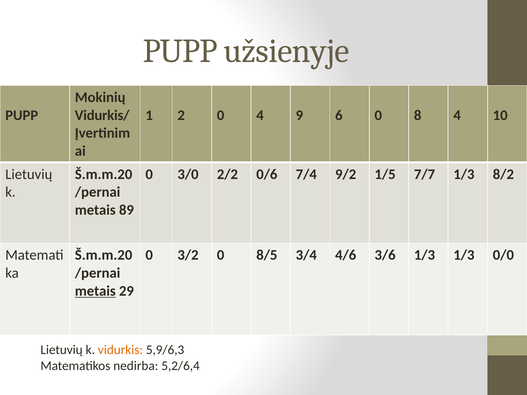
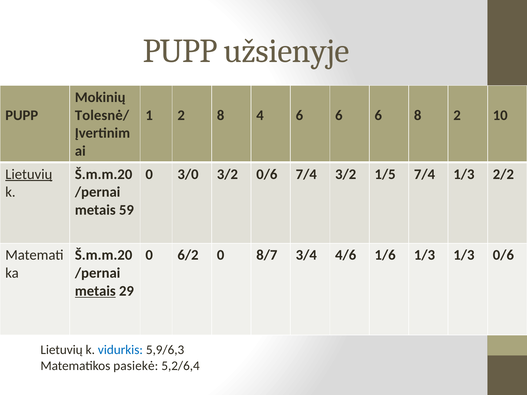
Vidurkis/: Vidurkis/ -> Tolesnė/
2 0: 0 -> 8
4 9: 9 -> 6
0 at (378, 115): 0 -> 6
8 4: 4 -> 2
Lietuvių at (29, 174) underline: none -> present
3/0 2/2: 2/2 -> 3/2
7/4 9/2: 9/2 -> 3/2
1/5 7/7: 7/7 -> 7/4
8/2: 8/2 -> 2/2
89: 89 -> 59
3/2: 3/2 -> 6/2
8/5: 8/5 -> 8/7
3/6: 3/6 -> 1/6
1/3 0/0: 0/0 -> 0/6
vidurkis colour: orange -> blue
nedirba: nedirba -> pasiekė
